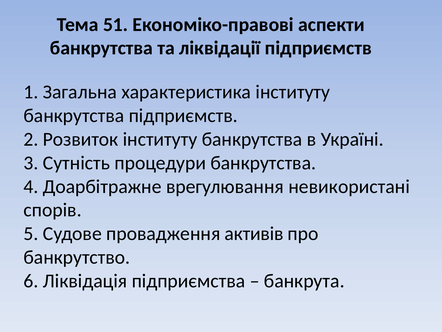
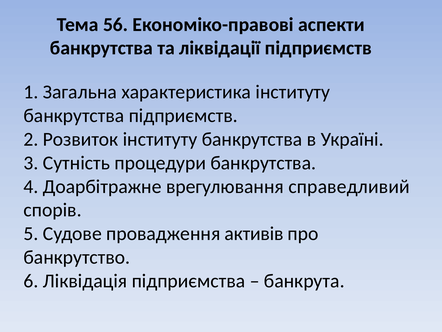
51: 51 -> 56
невикористані: невикористані -> справедливий
